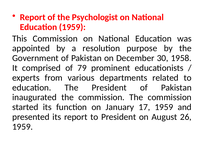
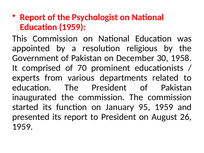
purpose: purpose -> religious
79: 79 -> 70
17: 17 -> 95
